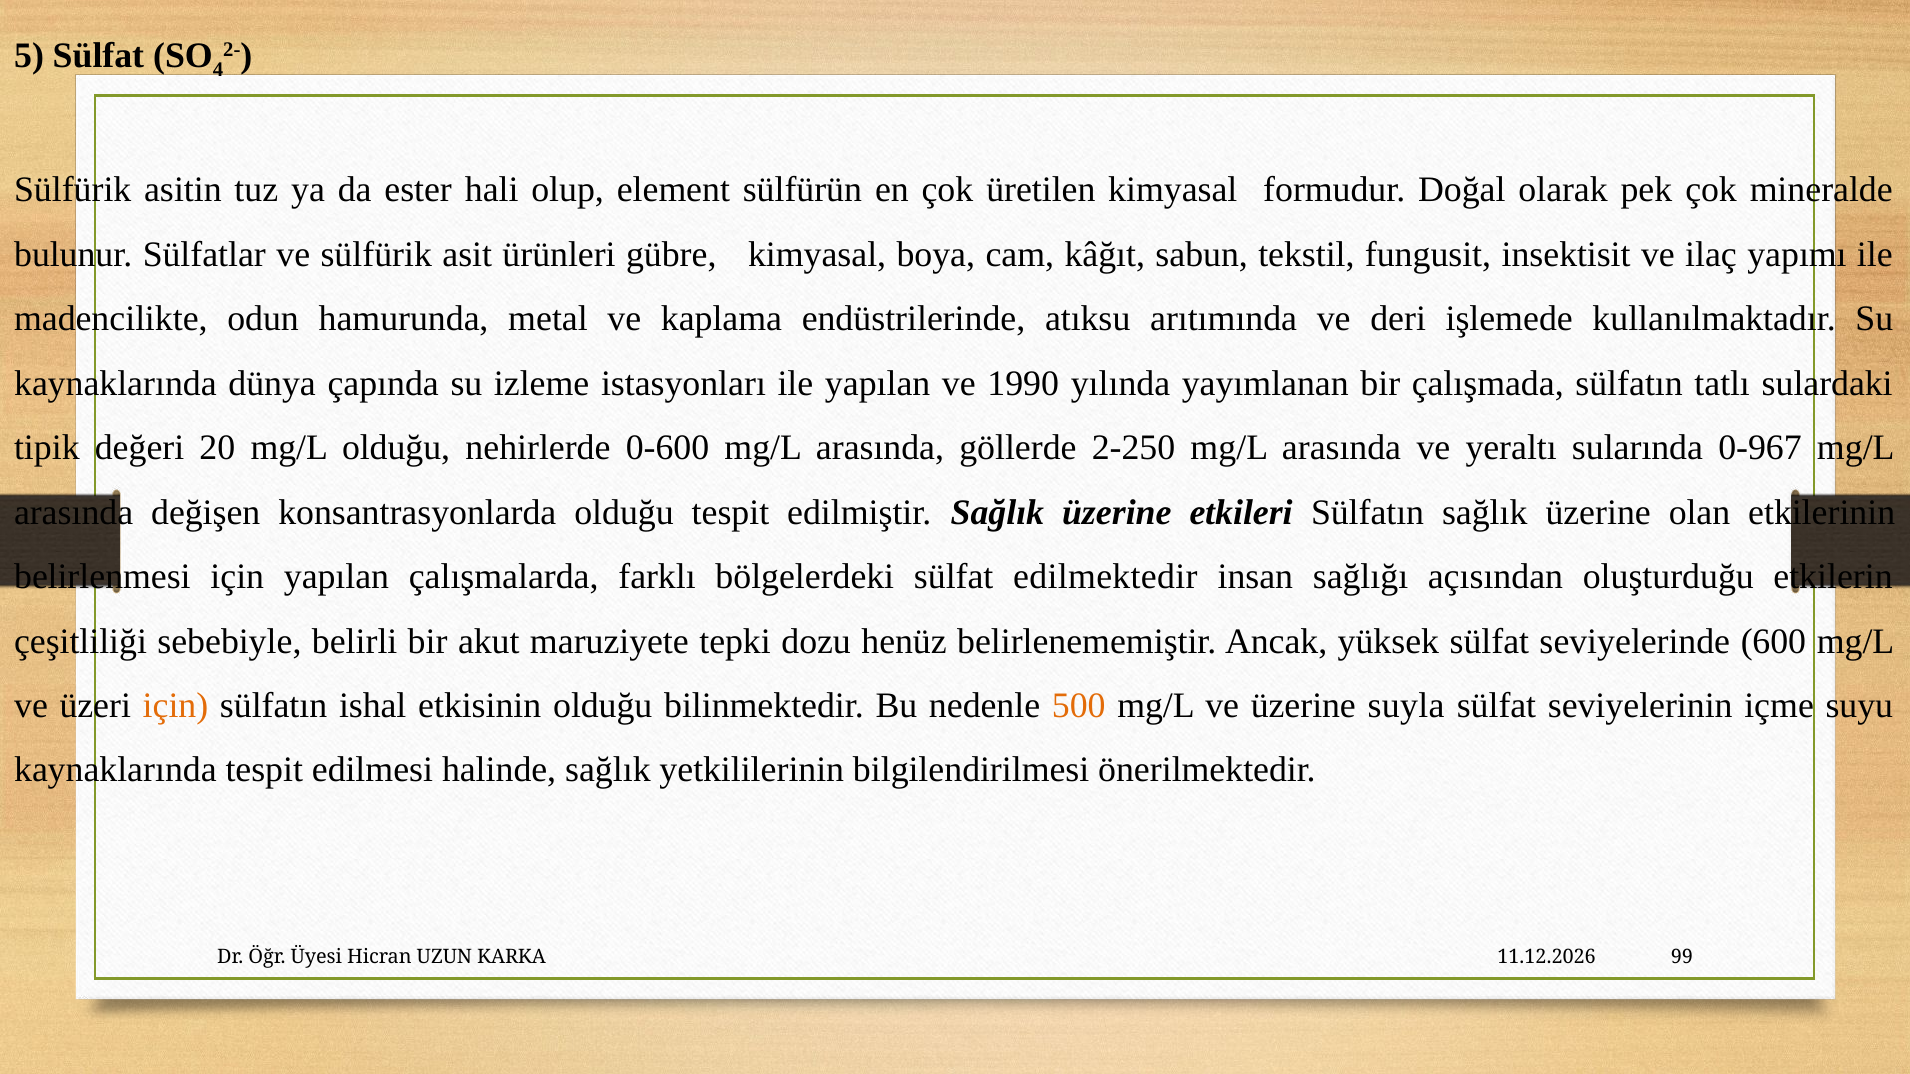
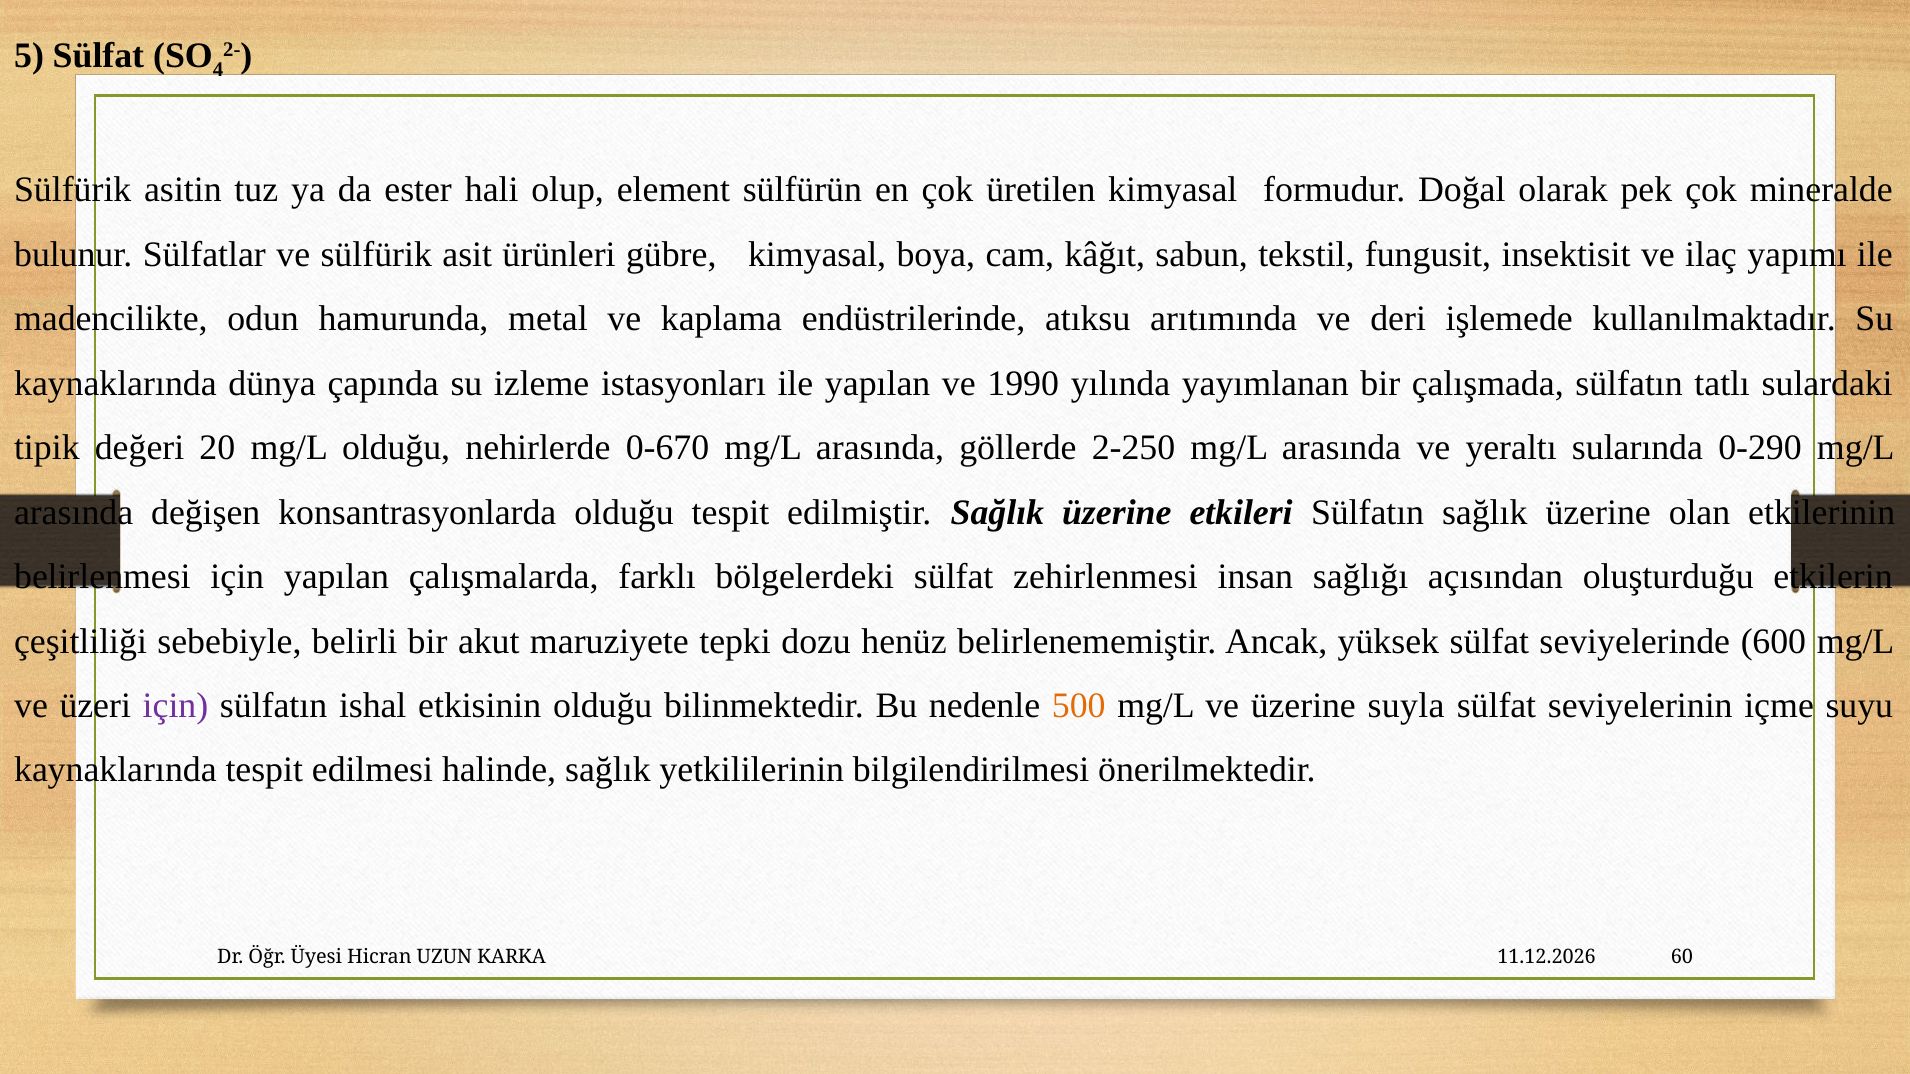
0-600: 0-600 -> 0-670
0-967: 0-967 -> 0-290
edilmektedir: edilmektedir -> zehirlenmesi
için at (176, 706) colour: orange -> purple
99: 99 -> 60
